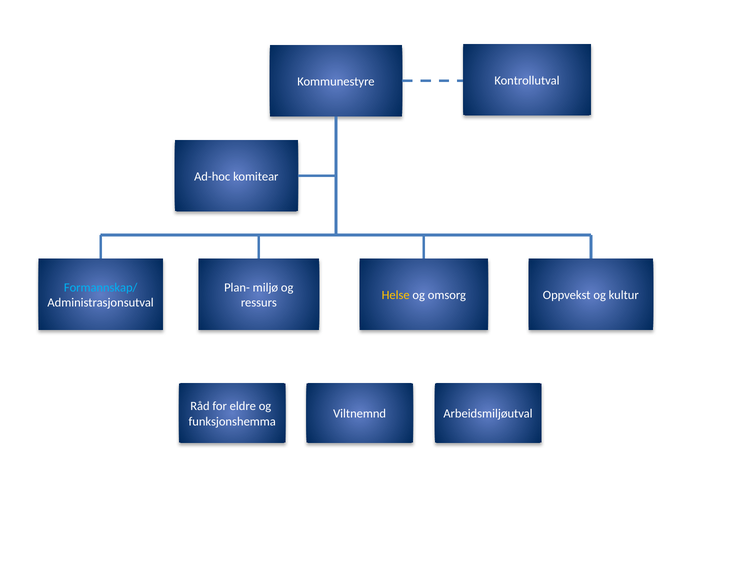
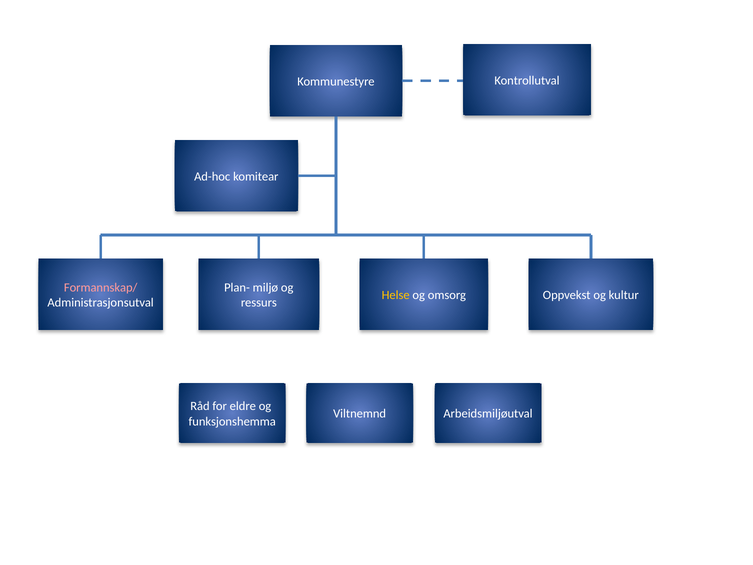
Formannskap/ colour: light blue -> pink
